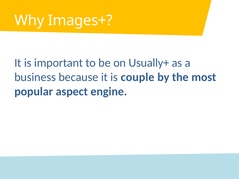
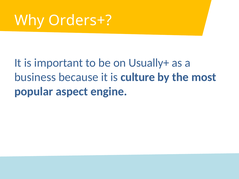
Images+: Images+ -> Orders+
couple: couple -> culture
